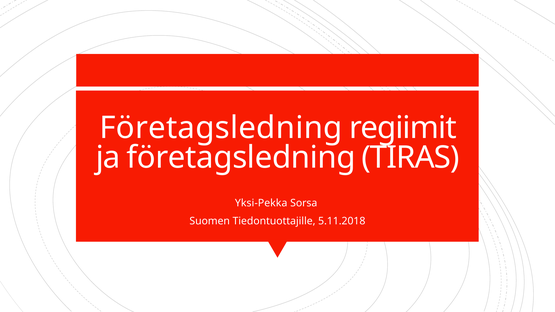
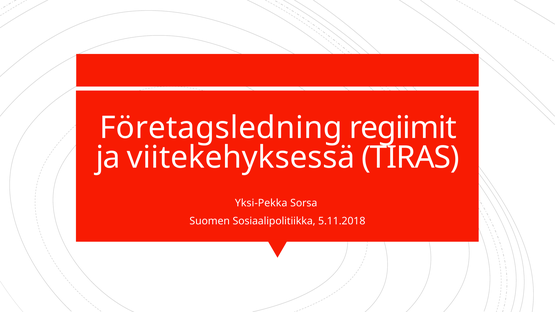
ja företagsledning: företagsledning -> viitekehyksessä
Tiedontuottajille: Tiedontuottajille -> Sosiaalipolitiikka
